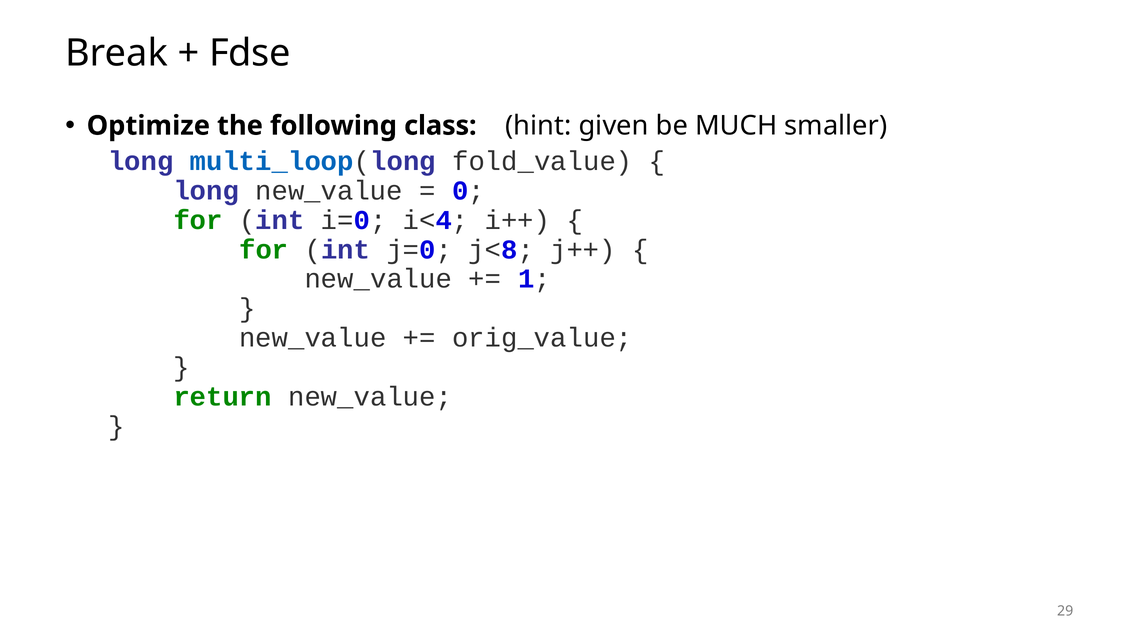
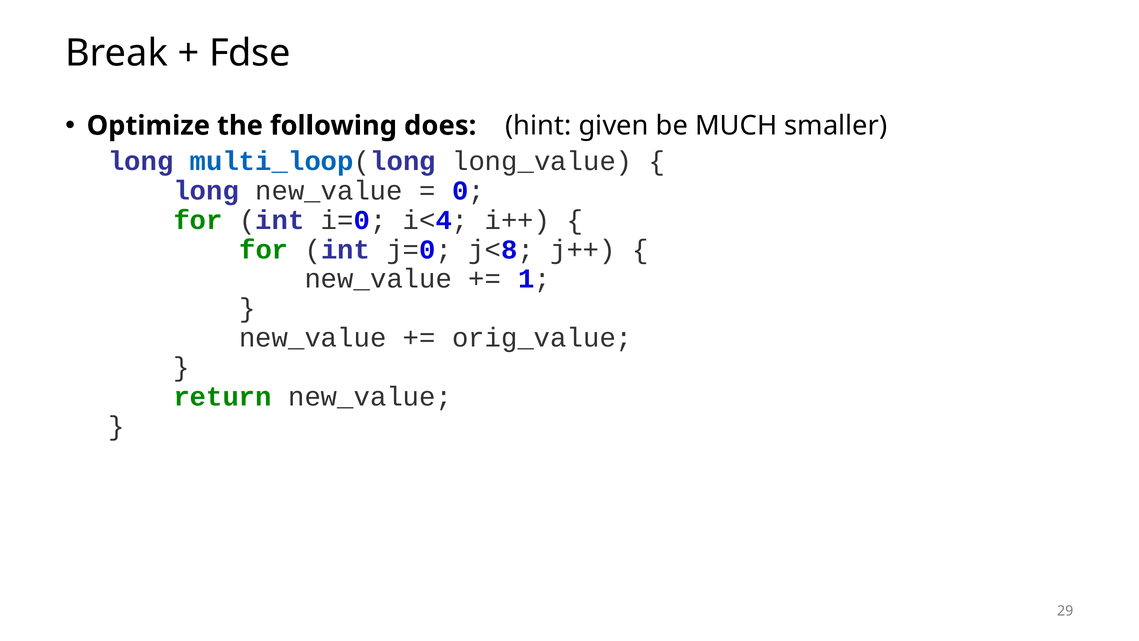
class: class -> does
fold_value: fold_value -> long_value
